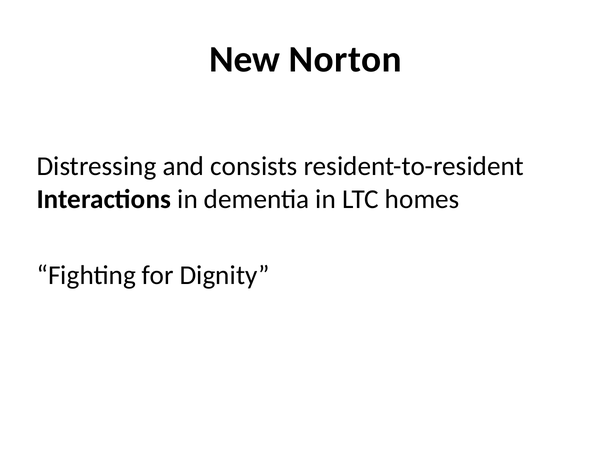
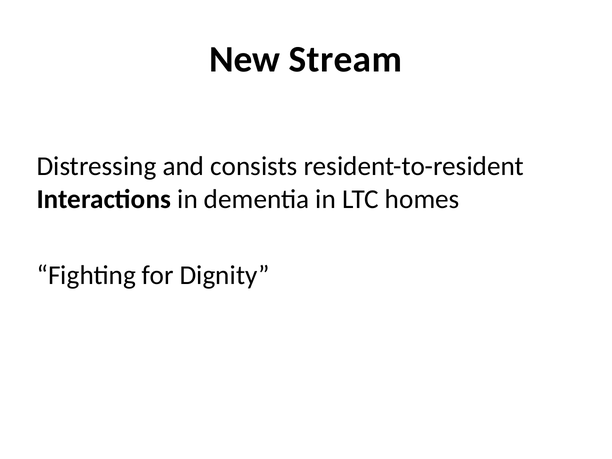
Norton: Norton -> Stream
